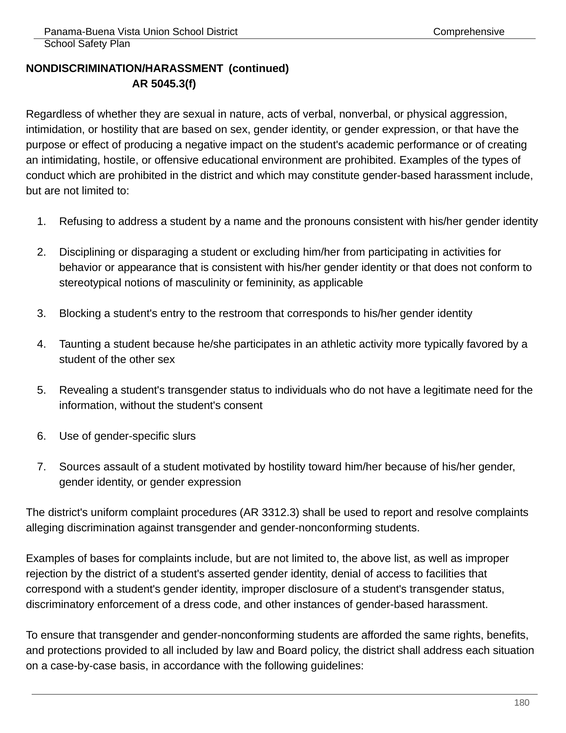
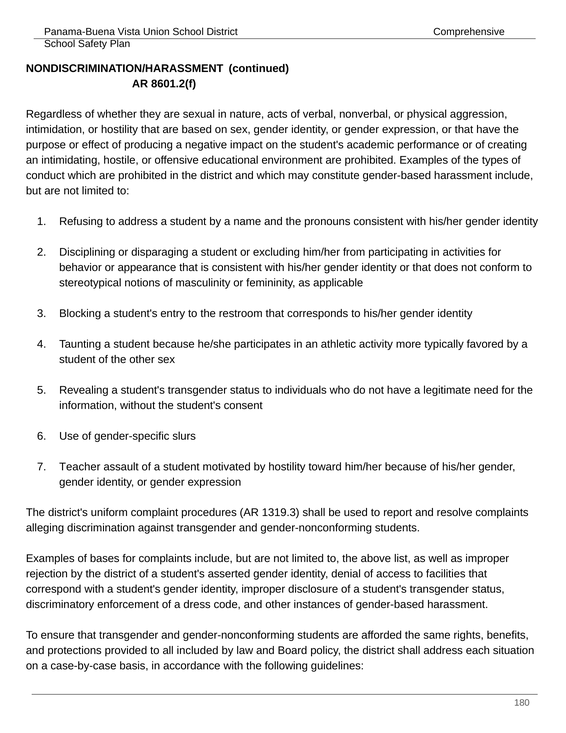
5045.3(f: 5045.3(f -> 8601.2(f
Sources: Sources -> Teacher
3312.3: 3312.3 -> 1319.3
